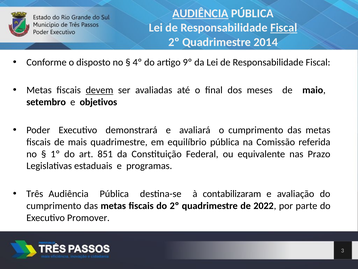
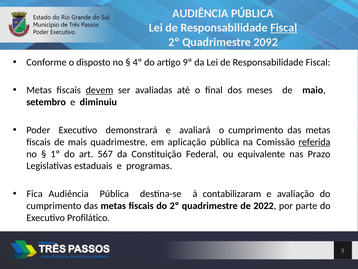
AUDIÊNCIA at (200, 13) underline: present -> none
2014: 2014 -> 2092
objetivos: objetivos -> diminuiu
equilíbrio: equilíbrio -> aplicação
referida underline: none -> present
851: 851 -> 567
Três: Três -> Fica
Promover: Promover -> Profilático
